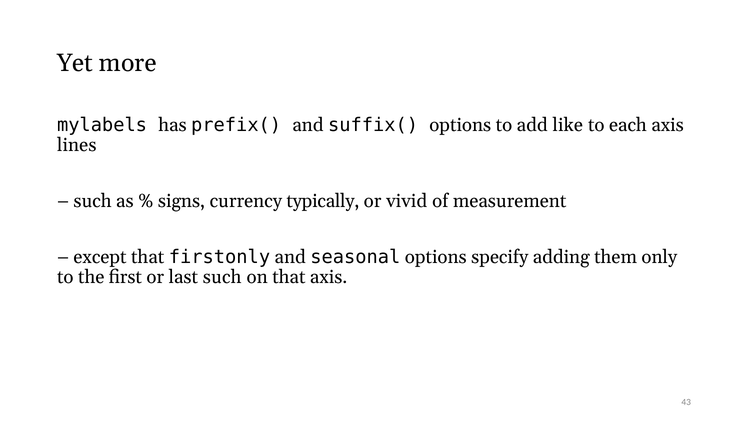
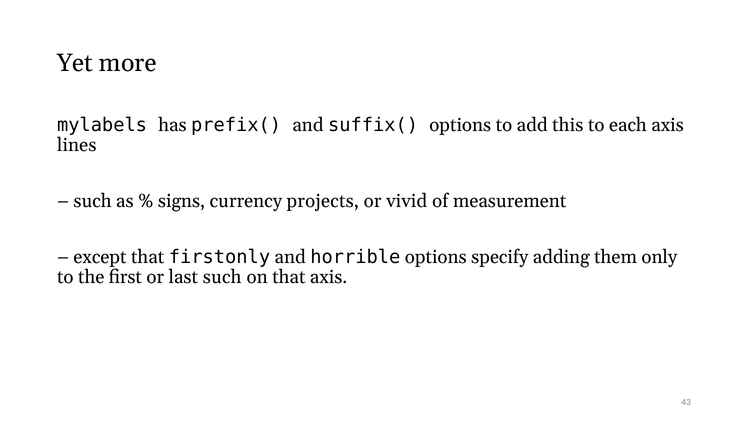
like: like -> this
typically: typically -> projects
seasonal: seasonal -> horrible
